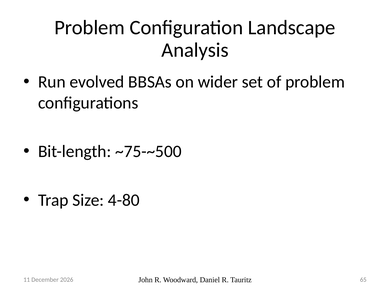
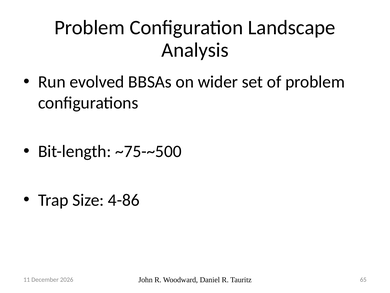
4-80: 4-80 -> 4-86
